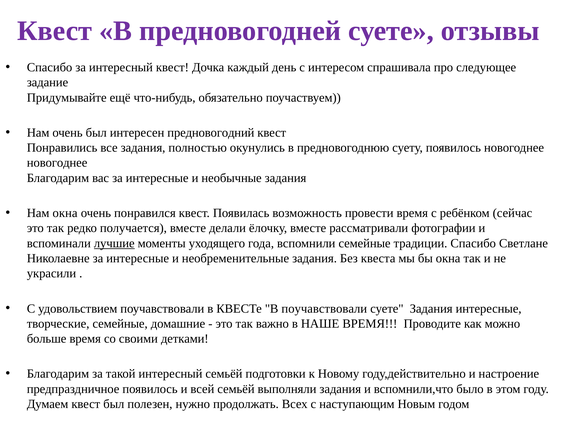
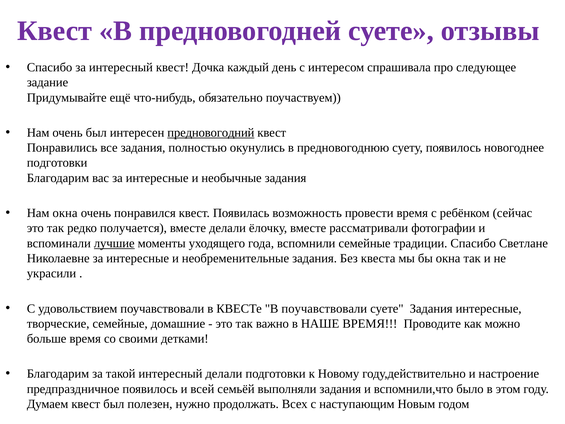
предновогодний underline: none -> present
новогоднее at (57, 163): новогоднее -> подготовки
интересный семьёй: семьёй -> делали
